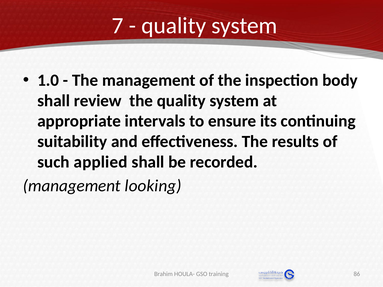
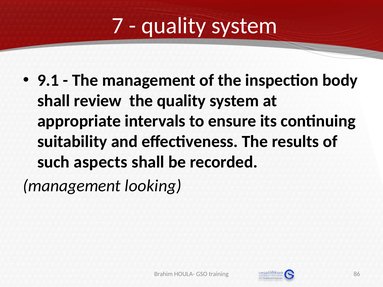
1.0: 1.0 -> 9.1
applied: applied -> aspects
